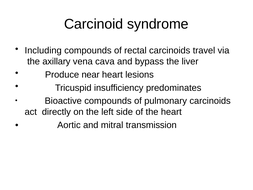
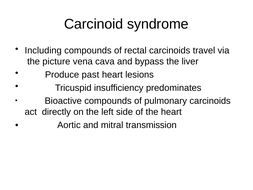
axillary: axillary -> picture
near: near -> past
